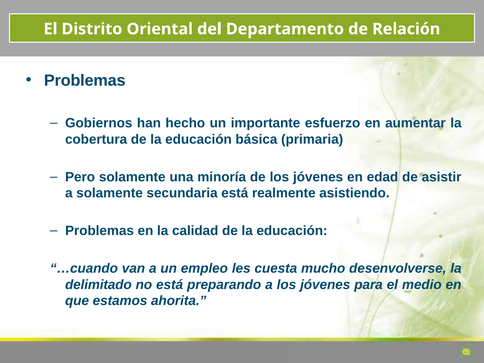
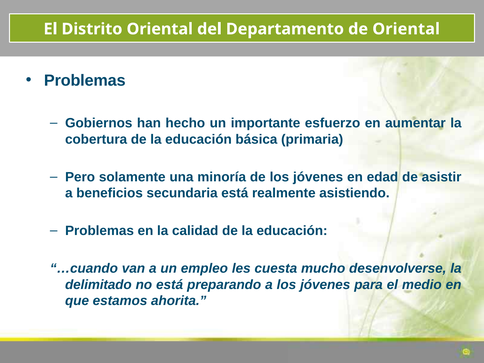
de Relación: Relación -> Oriental
a solamente: solamente -> beneficios
